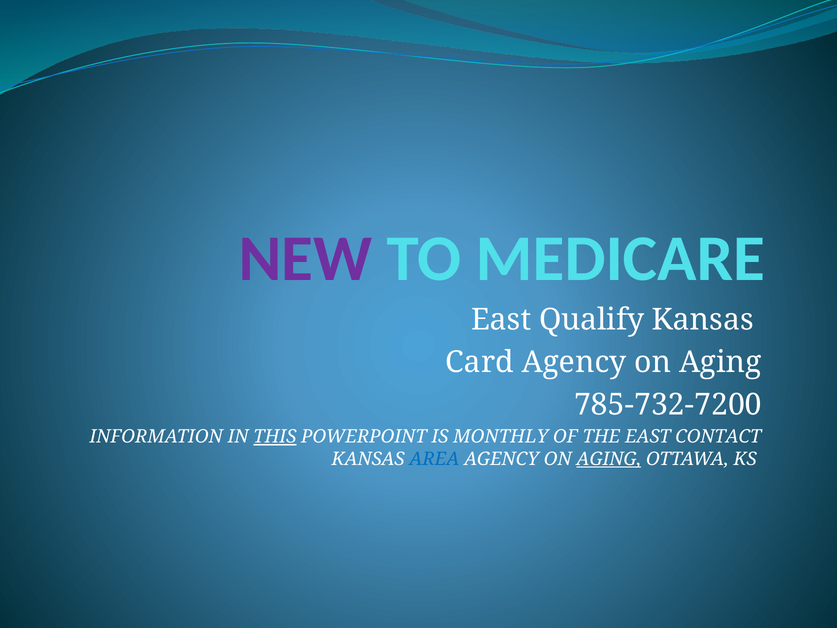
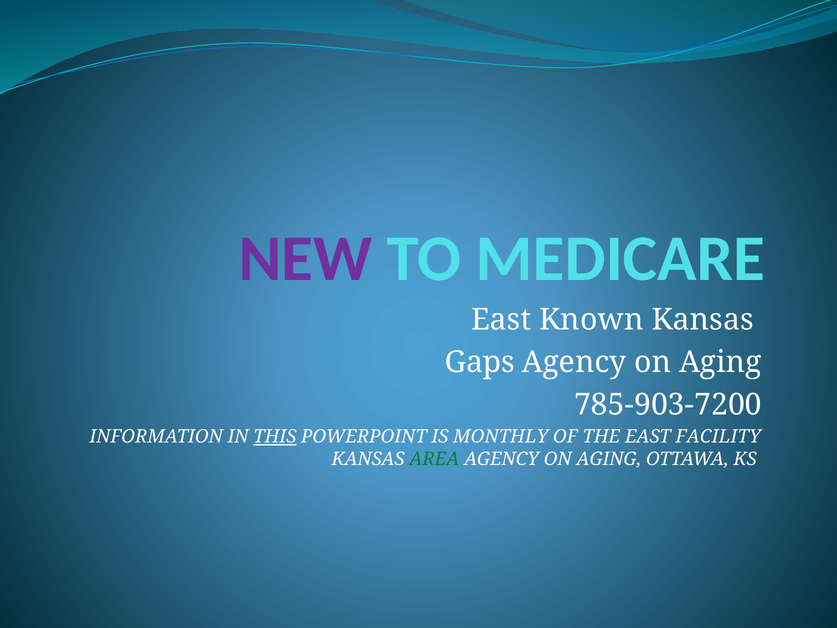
Qualify: Qualify -> Known
Card: Card -> Gaps
785-732-7200: 785-732-7200 -> 785-903-7200
CONTACT: CONTACT -> FACILITY
AREA colour: blue -> green
AGING at (609, 459) underline: present -> none
